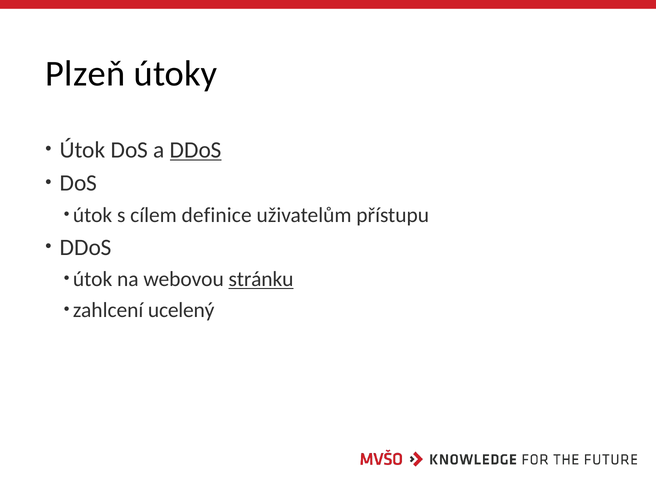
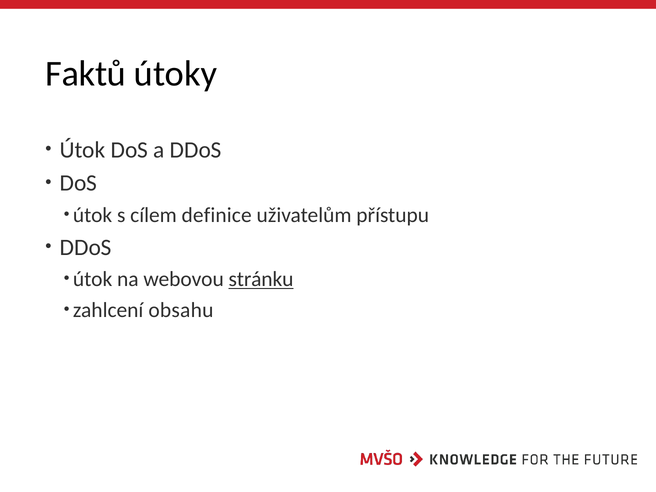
Plzeň: Plzeň -> Faktů
DDoS at (196, 150) underline: present -> none
ucelený: ucelený -> obsahu
